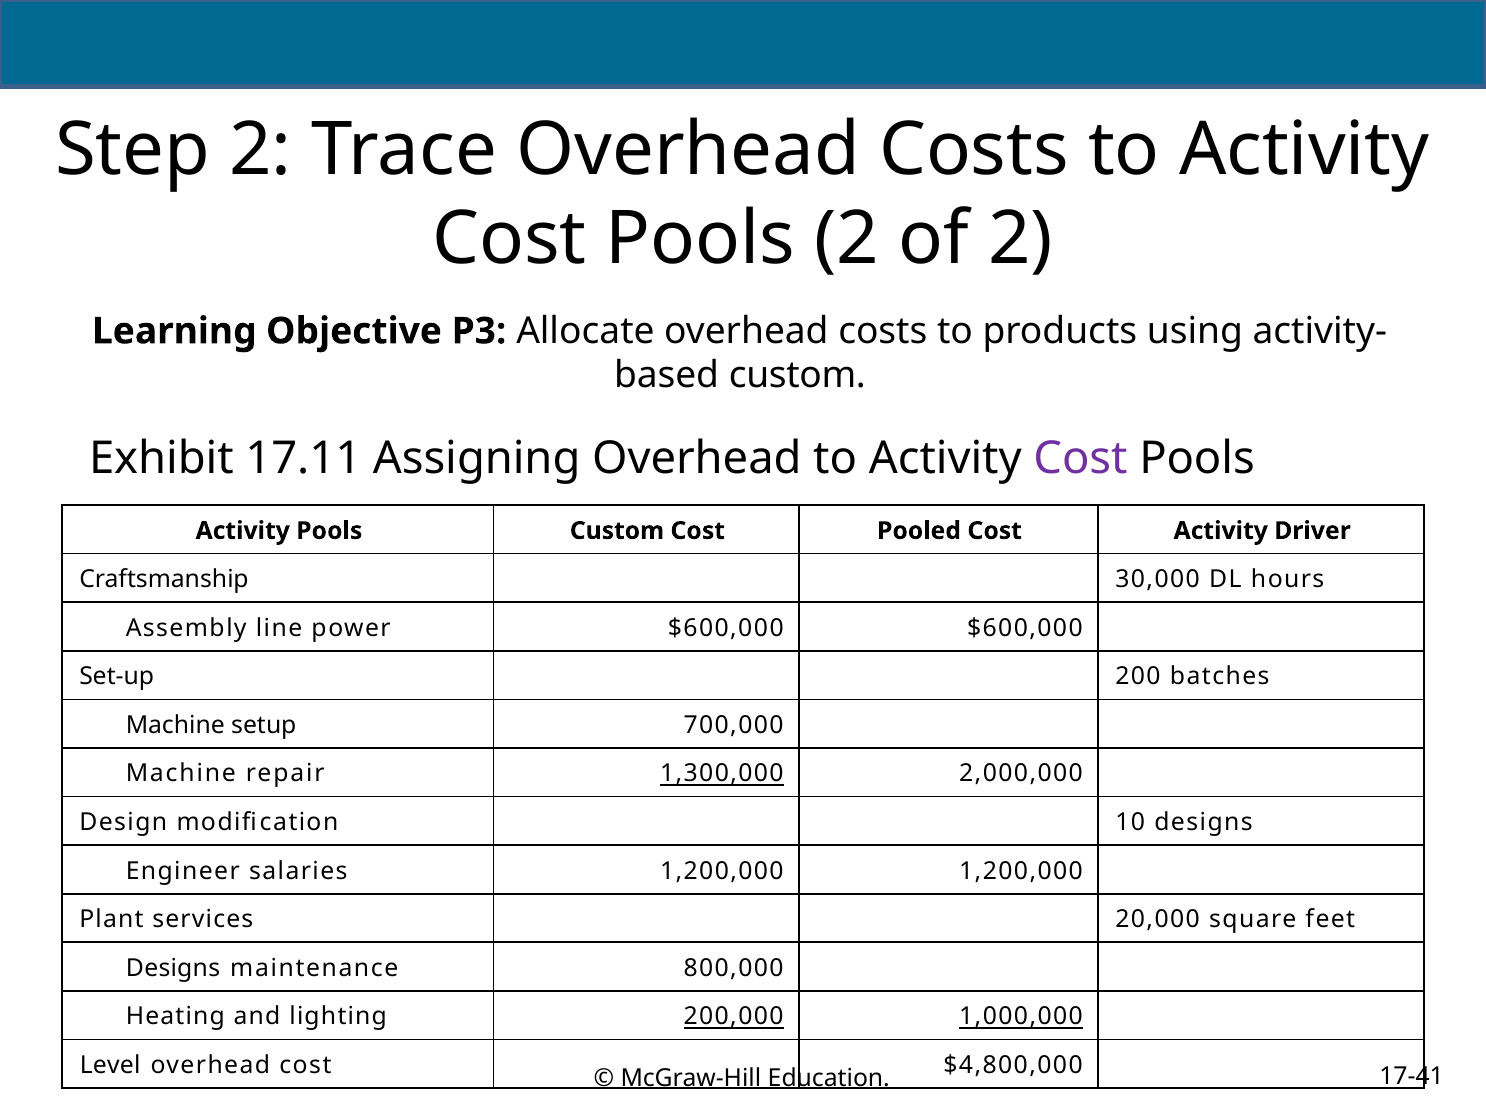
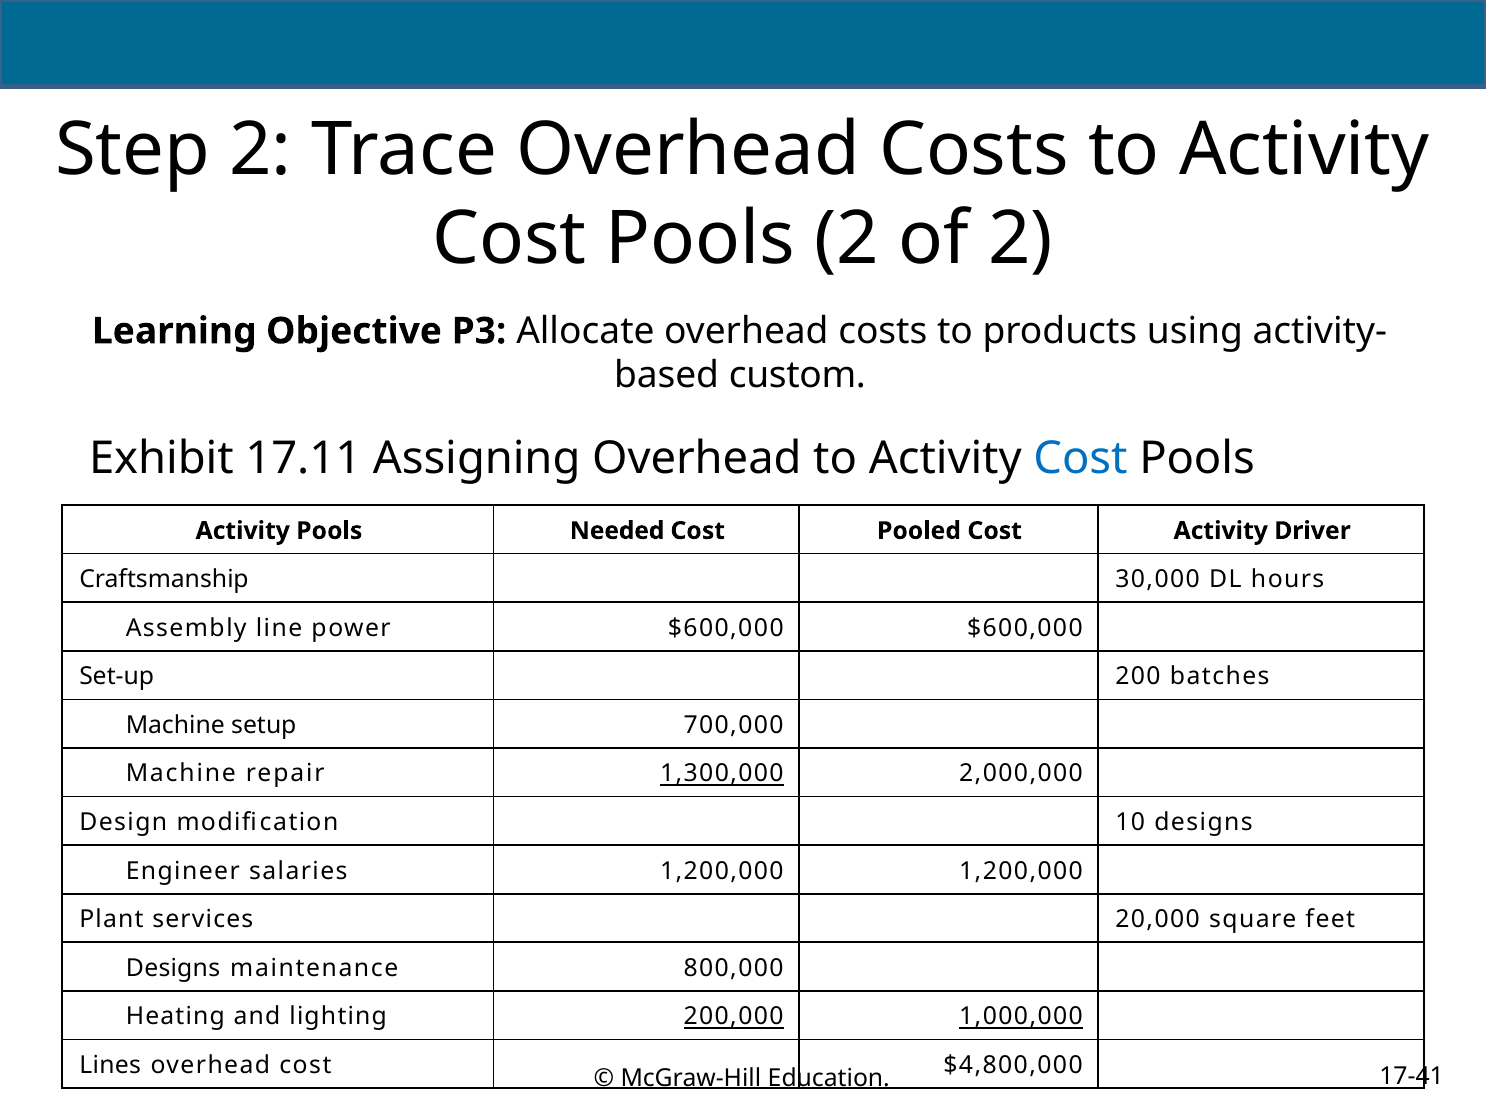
Cost at (1081, 459) colour: purple -> blue
Pools Custom: Custom -> Needed
Level: Level -> Lines
